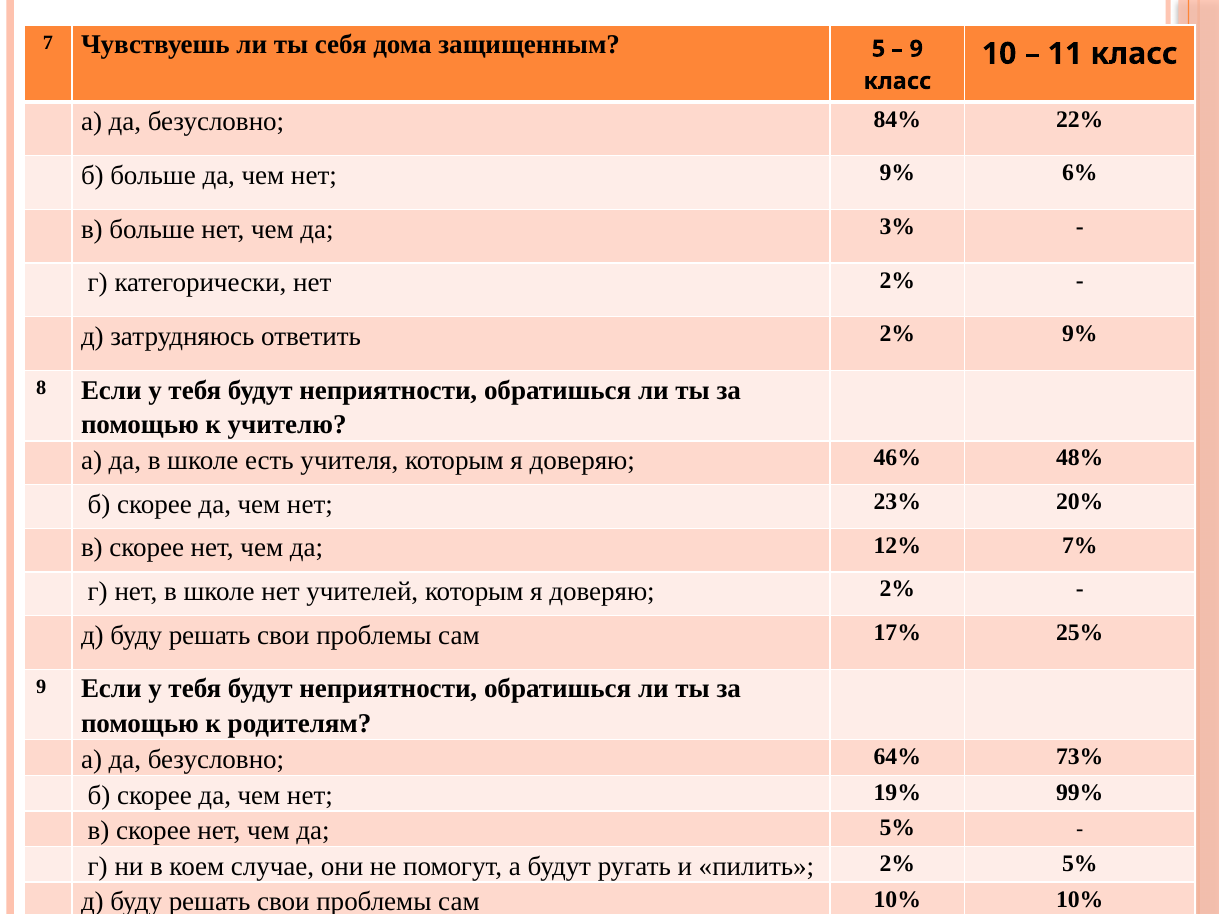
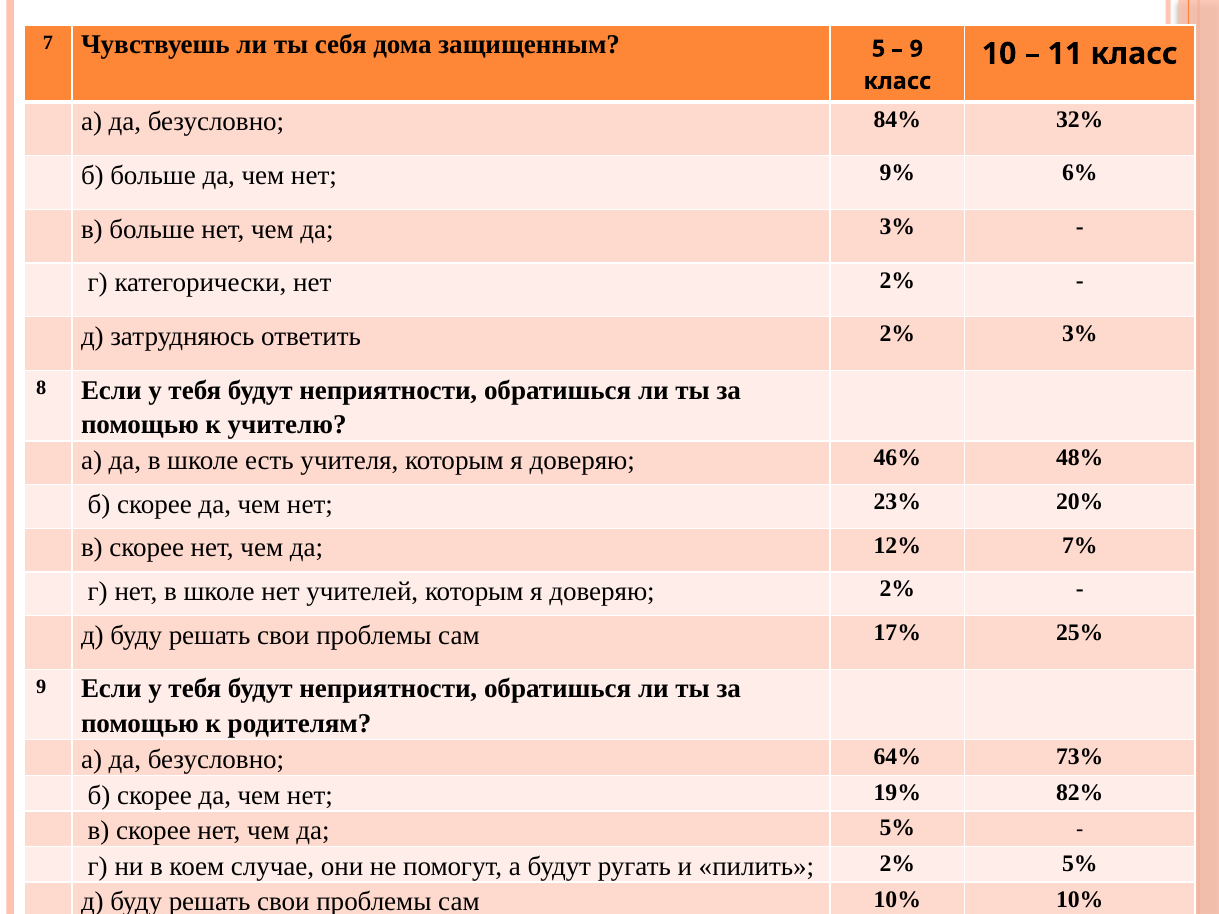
22%: 22% -> 32%
2% 9%: 9% -> 3%
99%: 99% -> 82%
